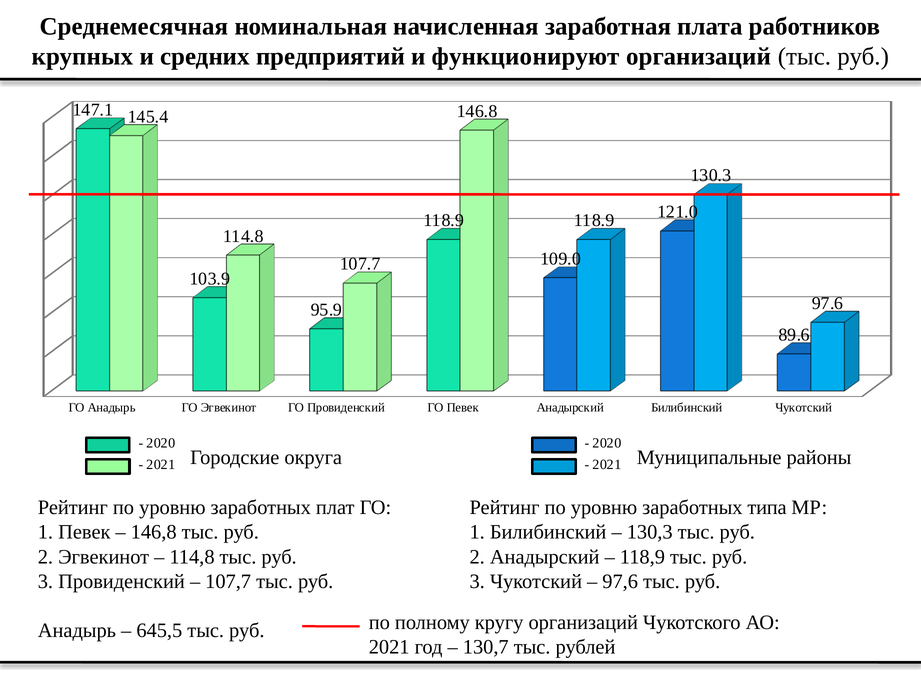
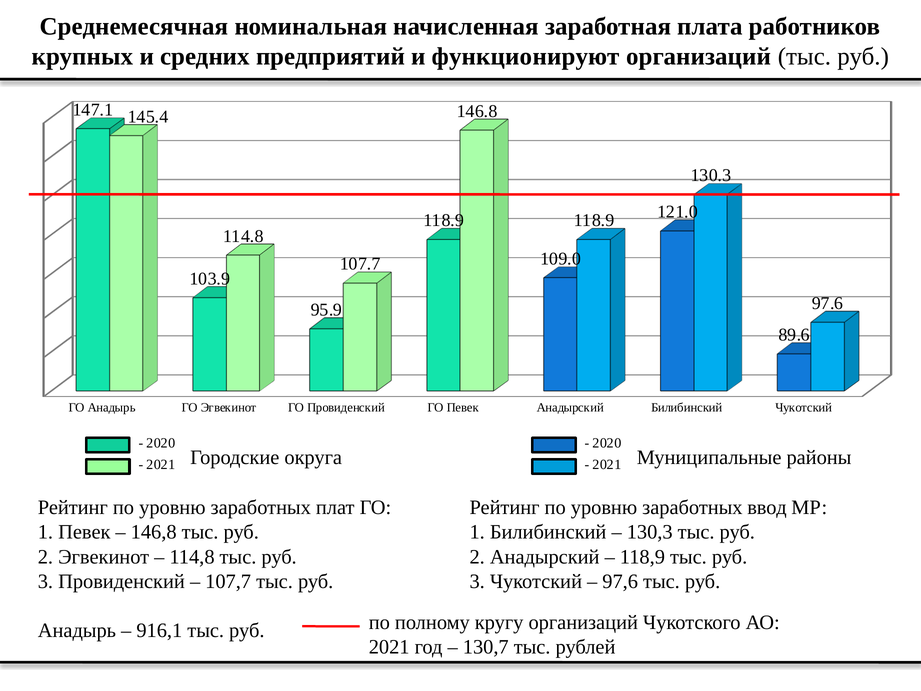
типа: типа -> ввод
645,5: 645,5 -> 916,1
